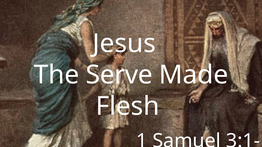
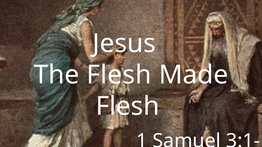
The Serve: Serve -> Flesh
